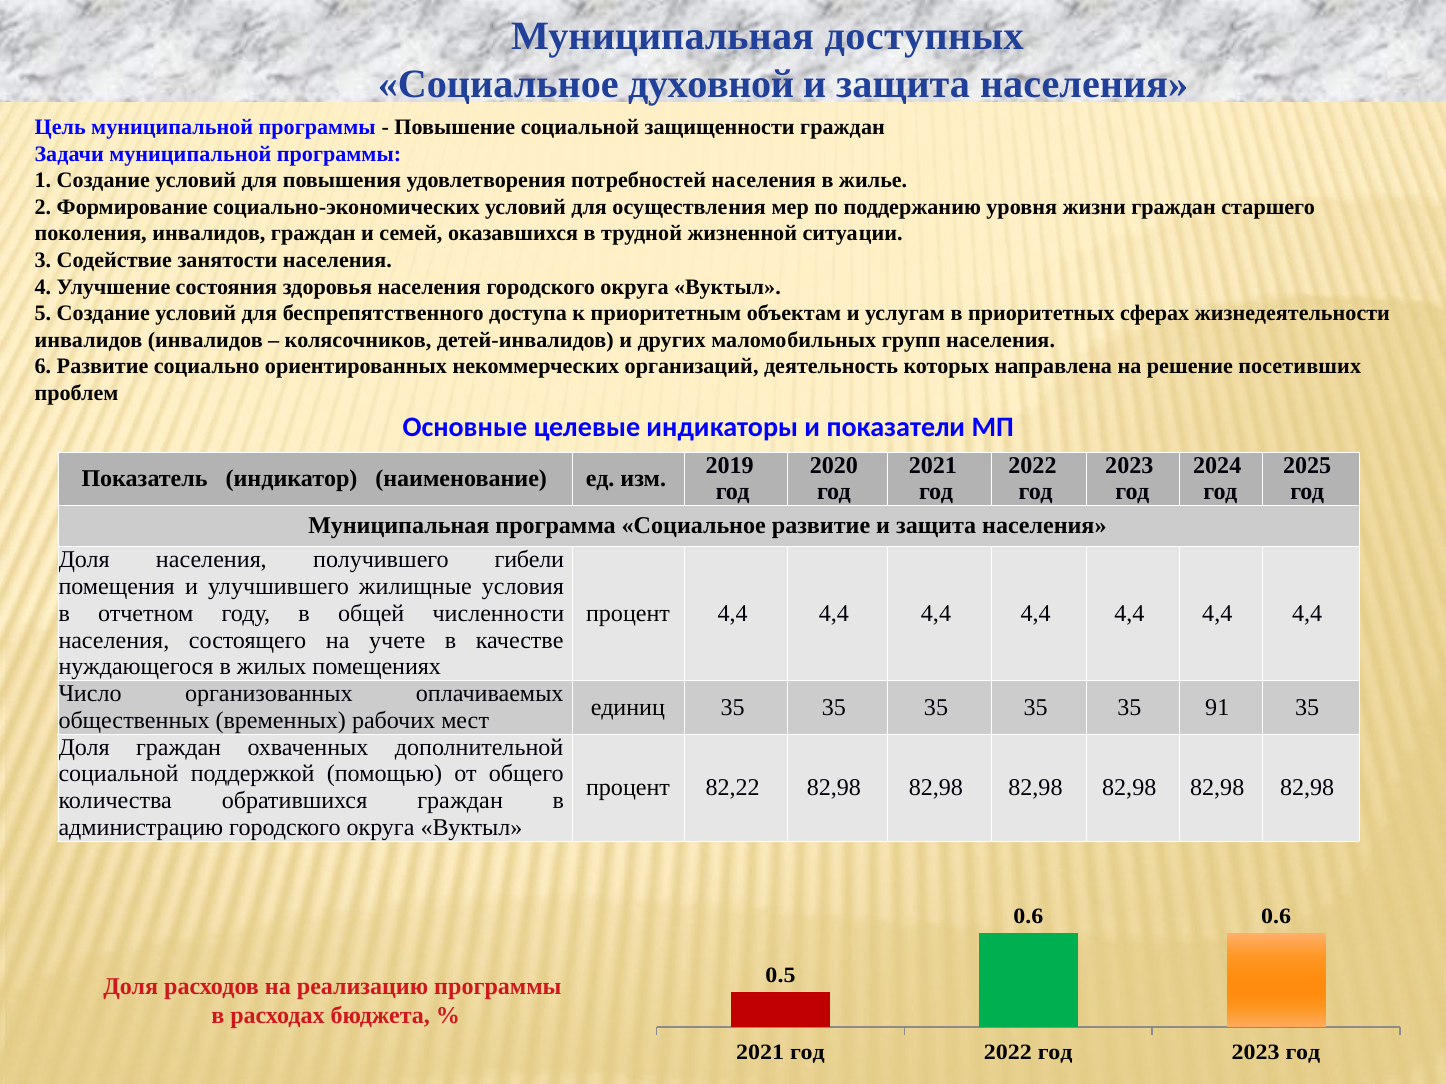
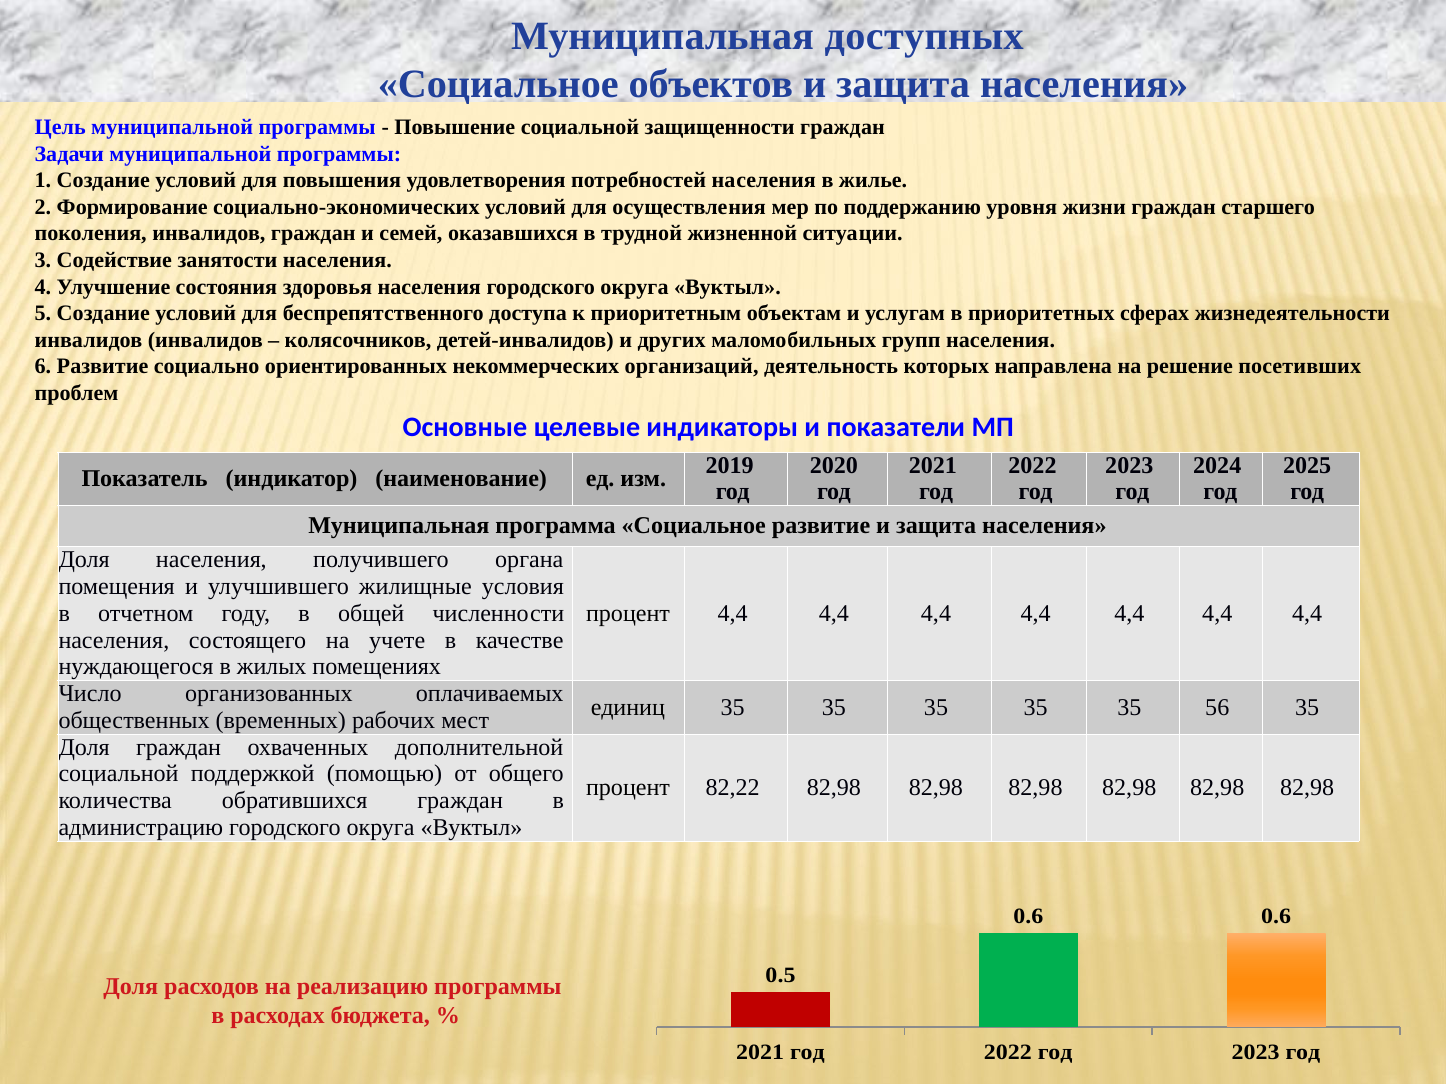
духовной: духовной -> объектов
гибели: гибели -> органа
91: 91 -> 56
